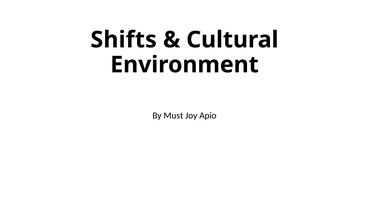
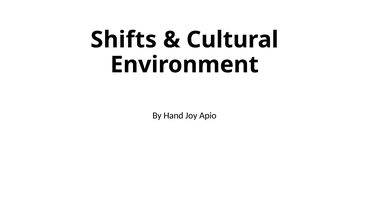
Must: Must -> Hand
